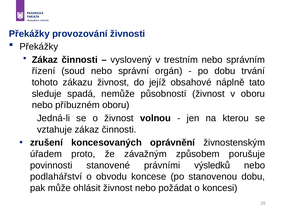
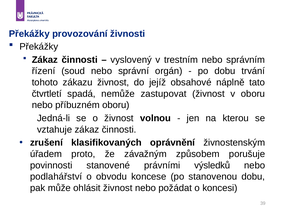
sleduje: sleduje -> čtvrtletí
působností: působností -> zastupovat
koncesovaných: koncesovaných -> klasifikovaných
